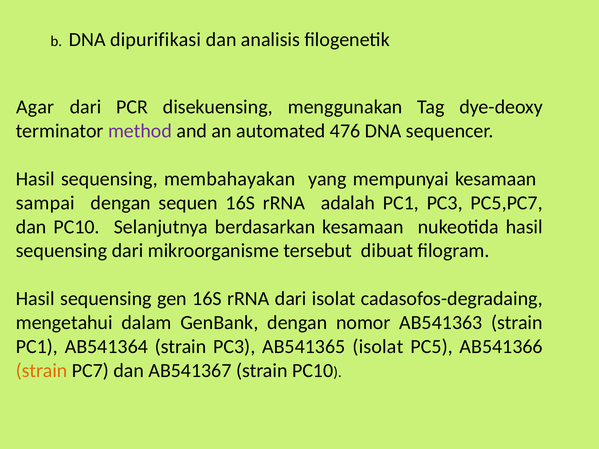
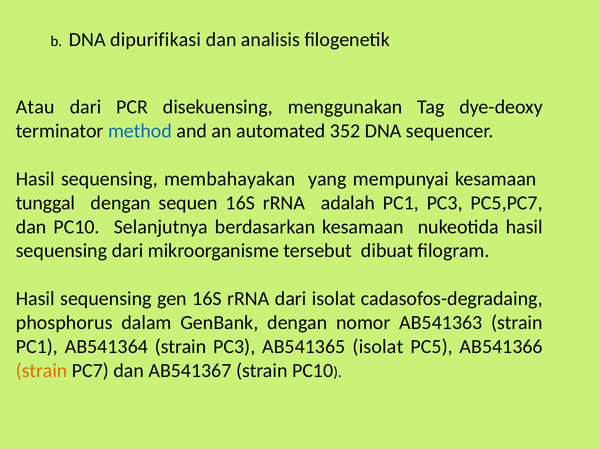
Agar: Agar -> Atau
method colour: purple -> blue
476: 476 -> 352
sampai: sampai -> tunggal
mengetahui: mengetahui -> phosphorus
